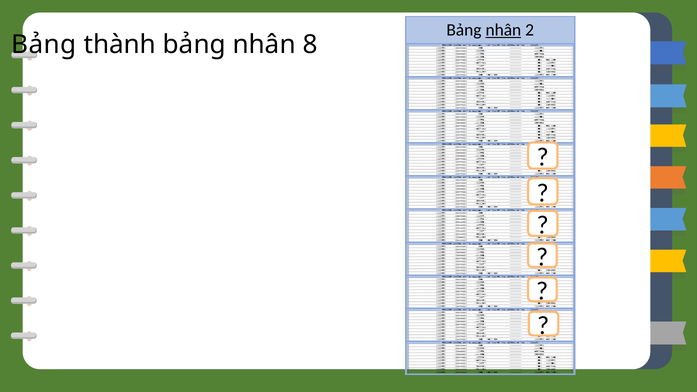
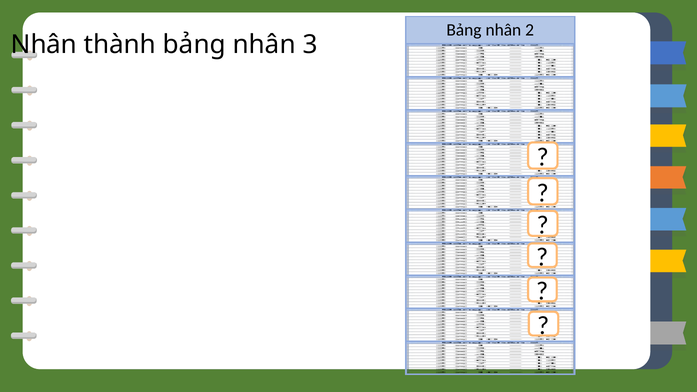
nhân at (503, 30) underline: present -> none
Bảng at (44, 45): Bảng -> Nhân
8: 8 -> 3
